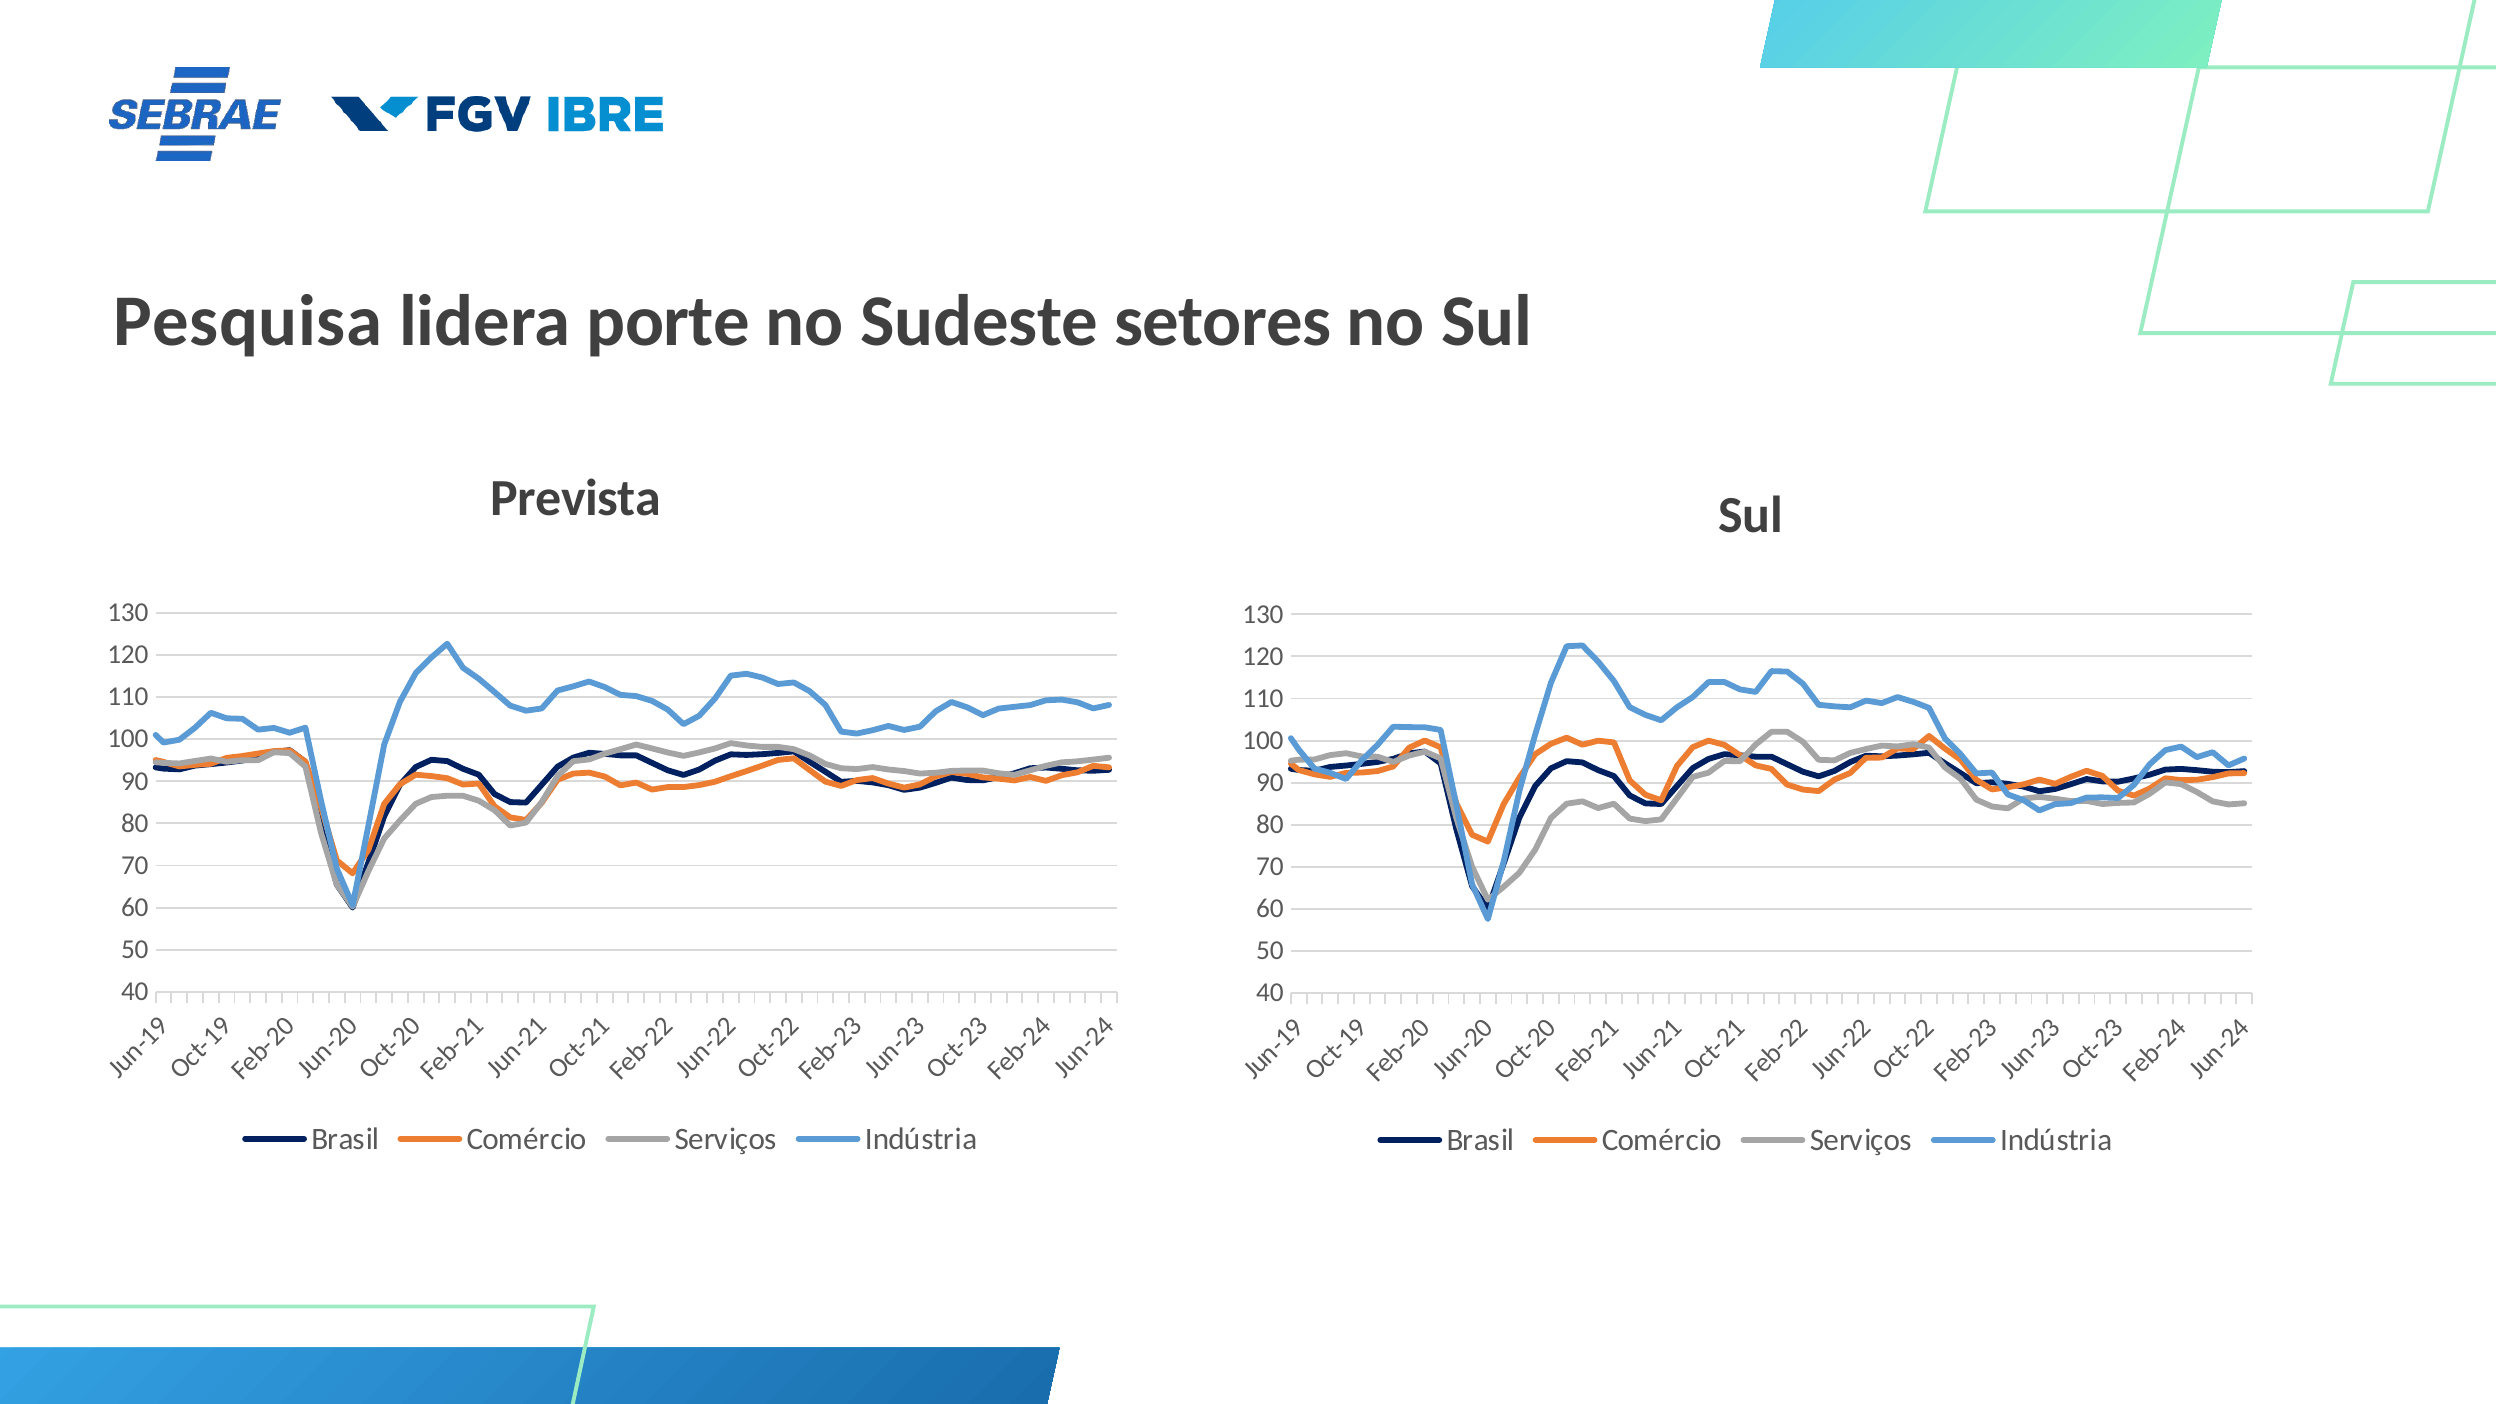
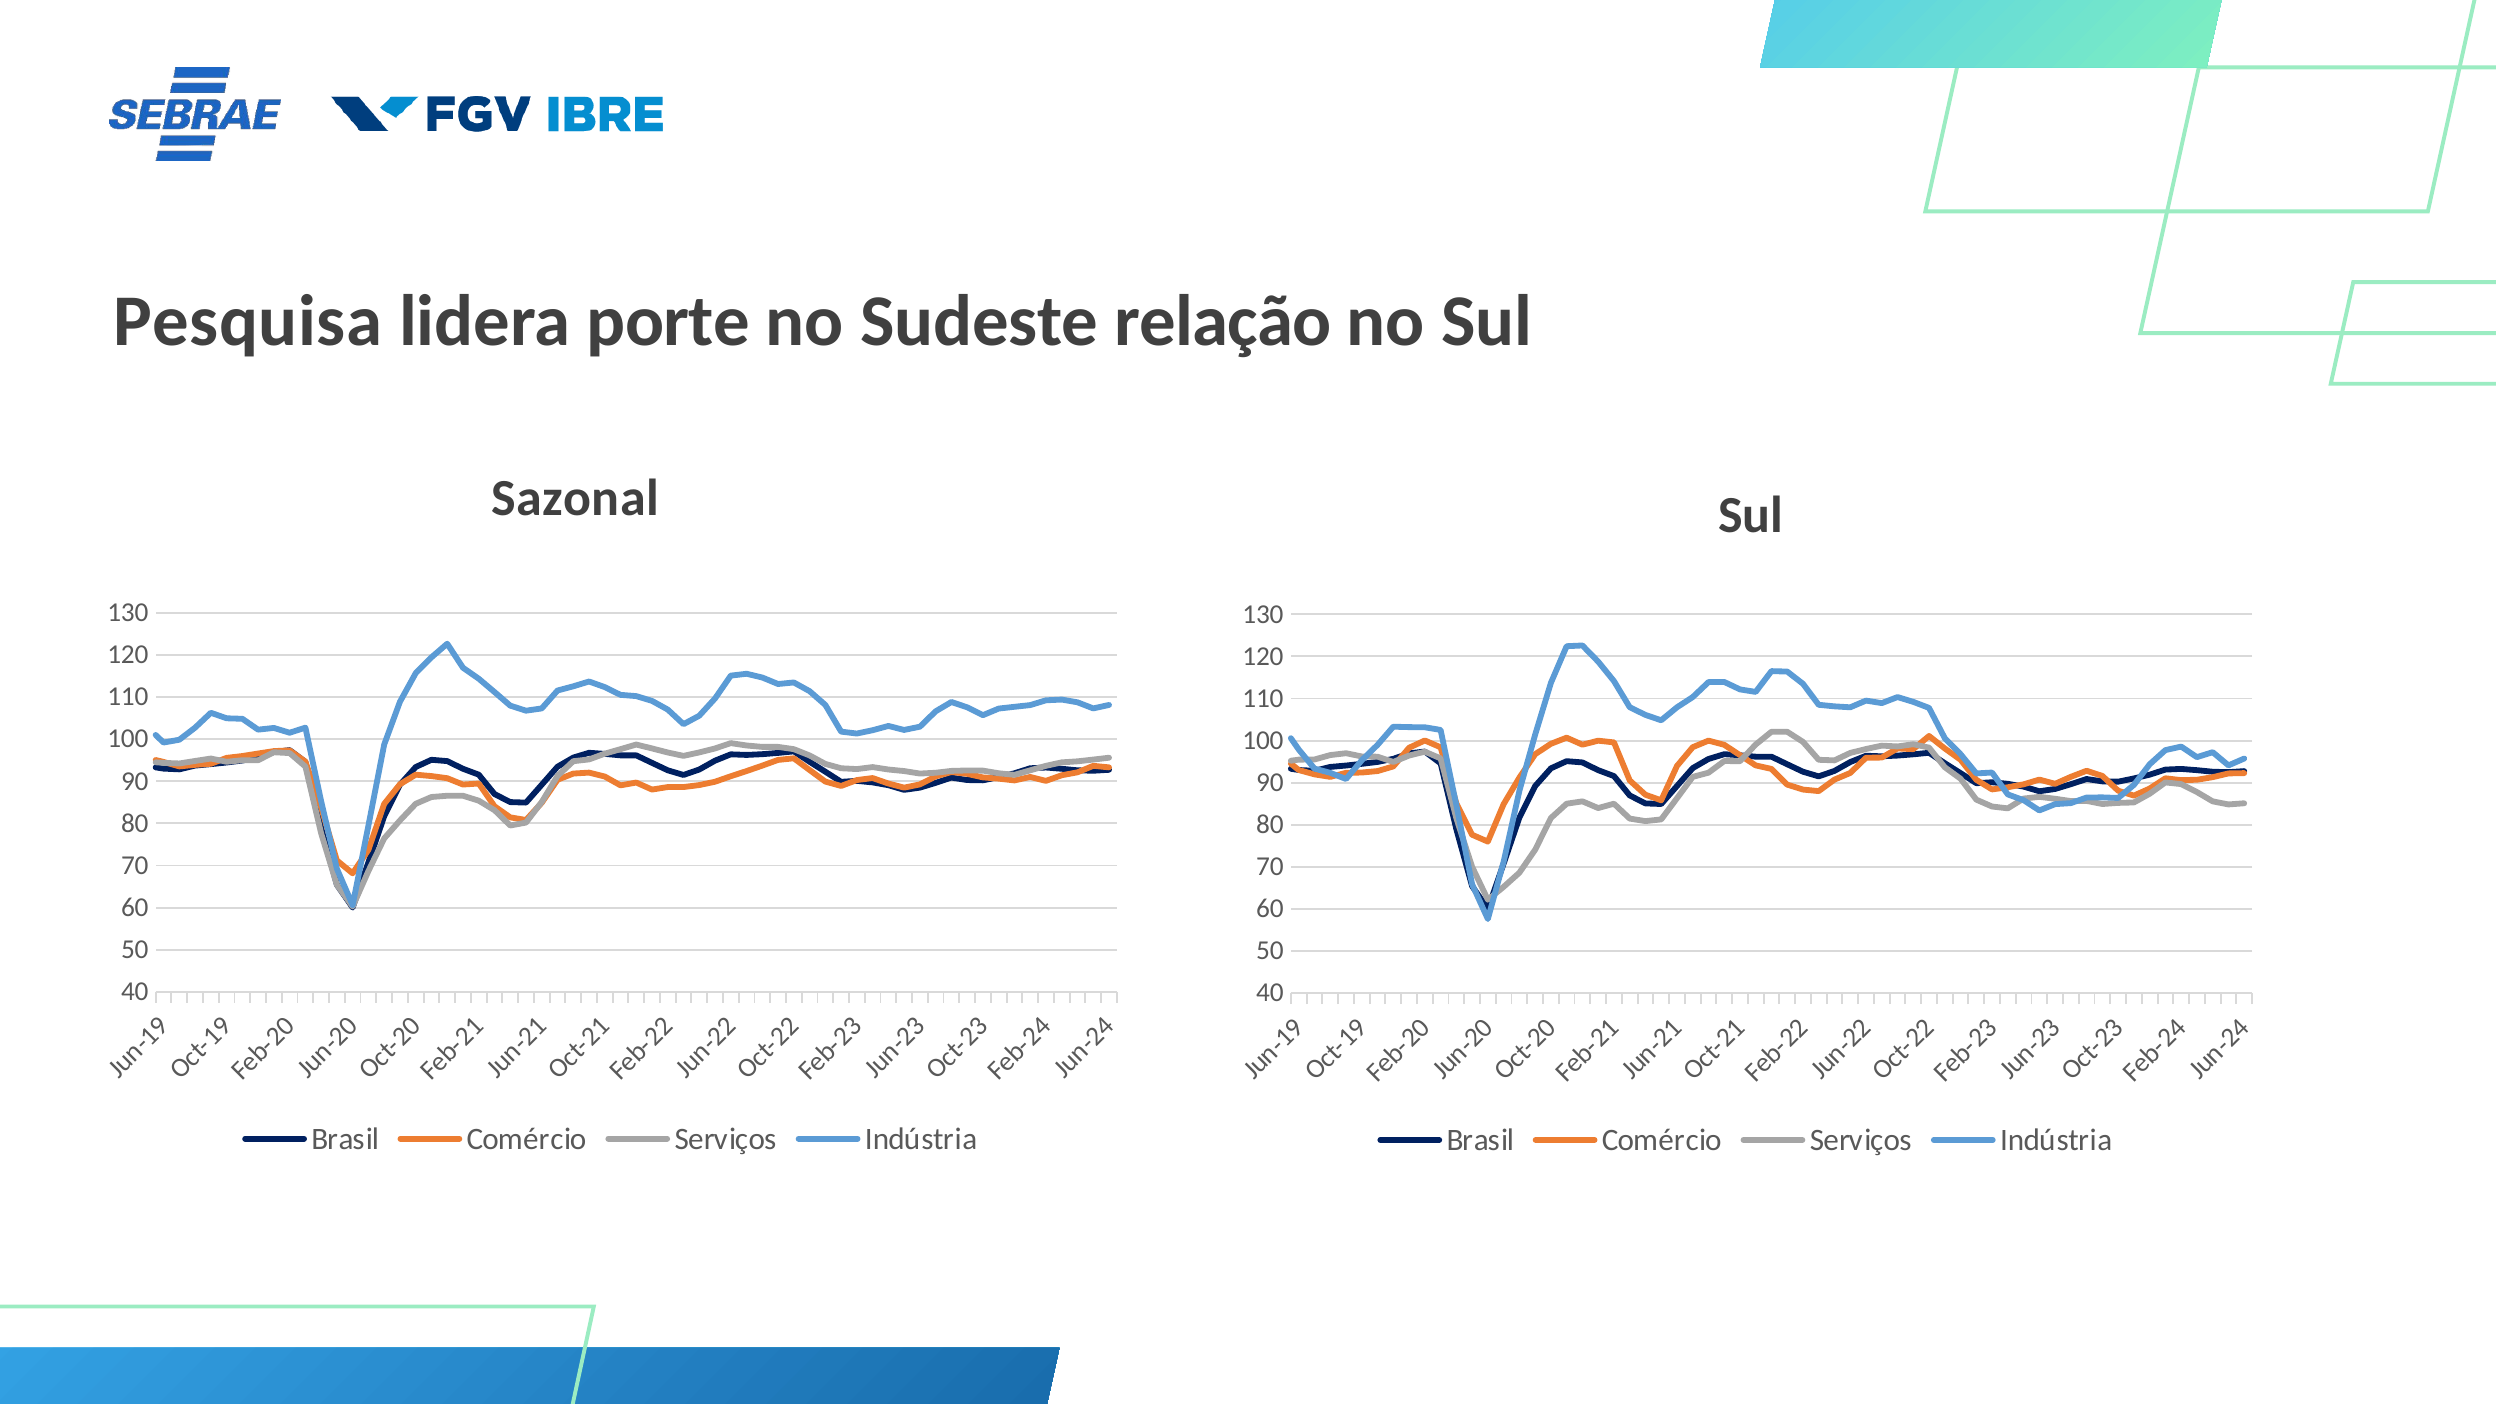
setores: setores -> relação
Prevista: Prevista -> Sazonal
